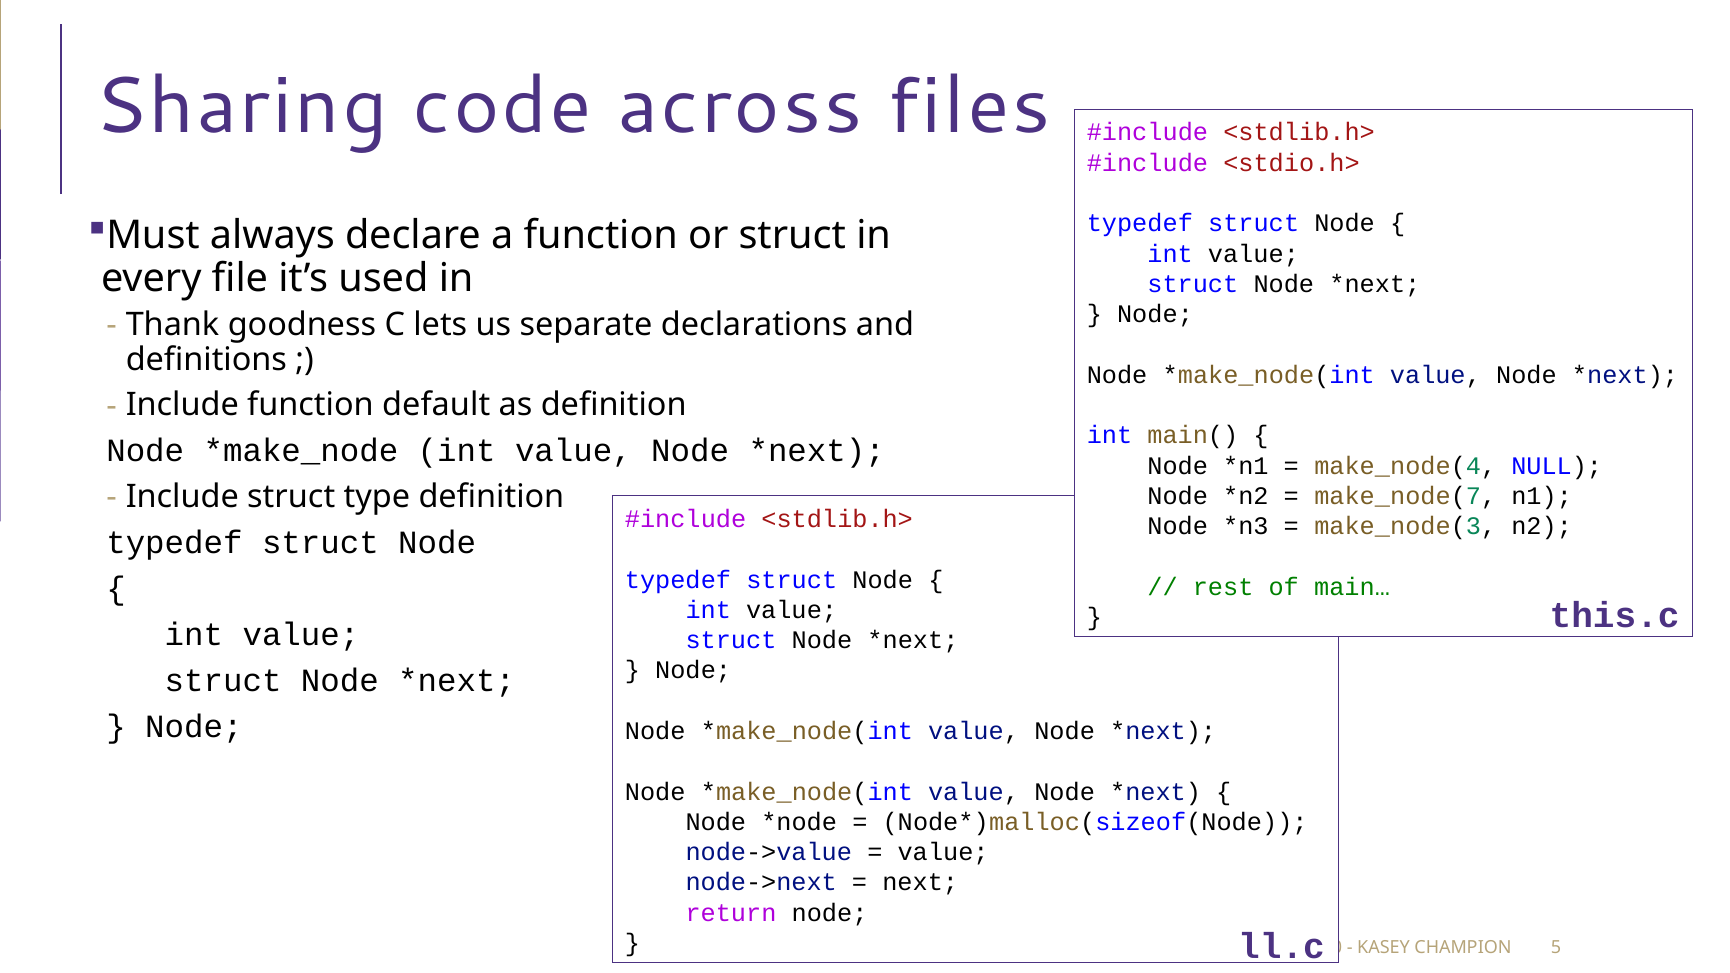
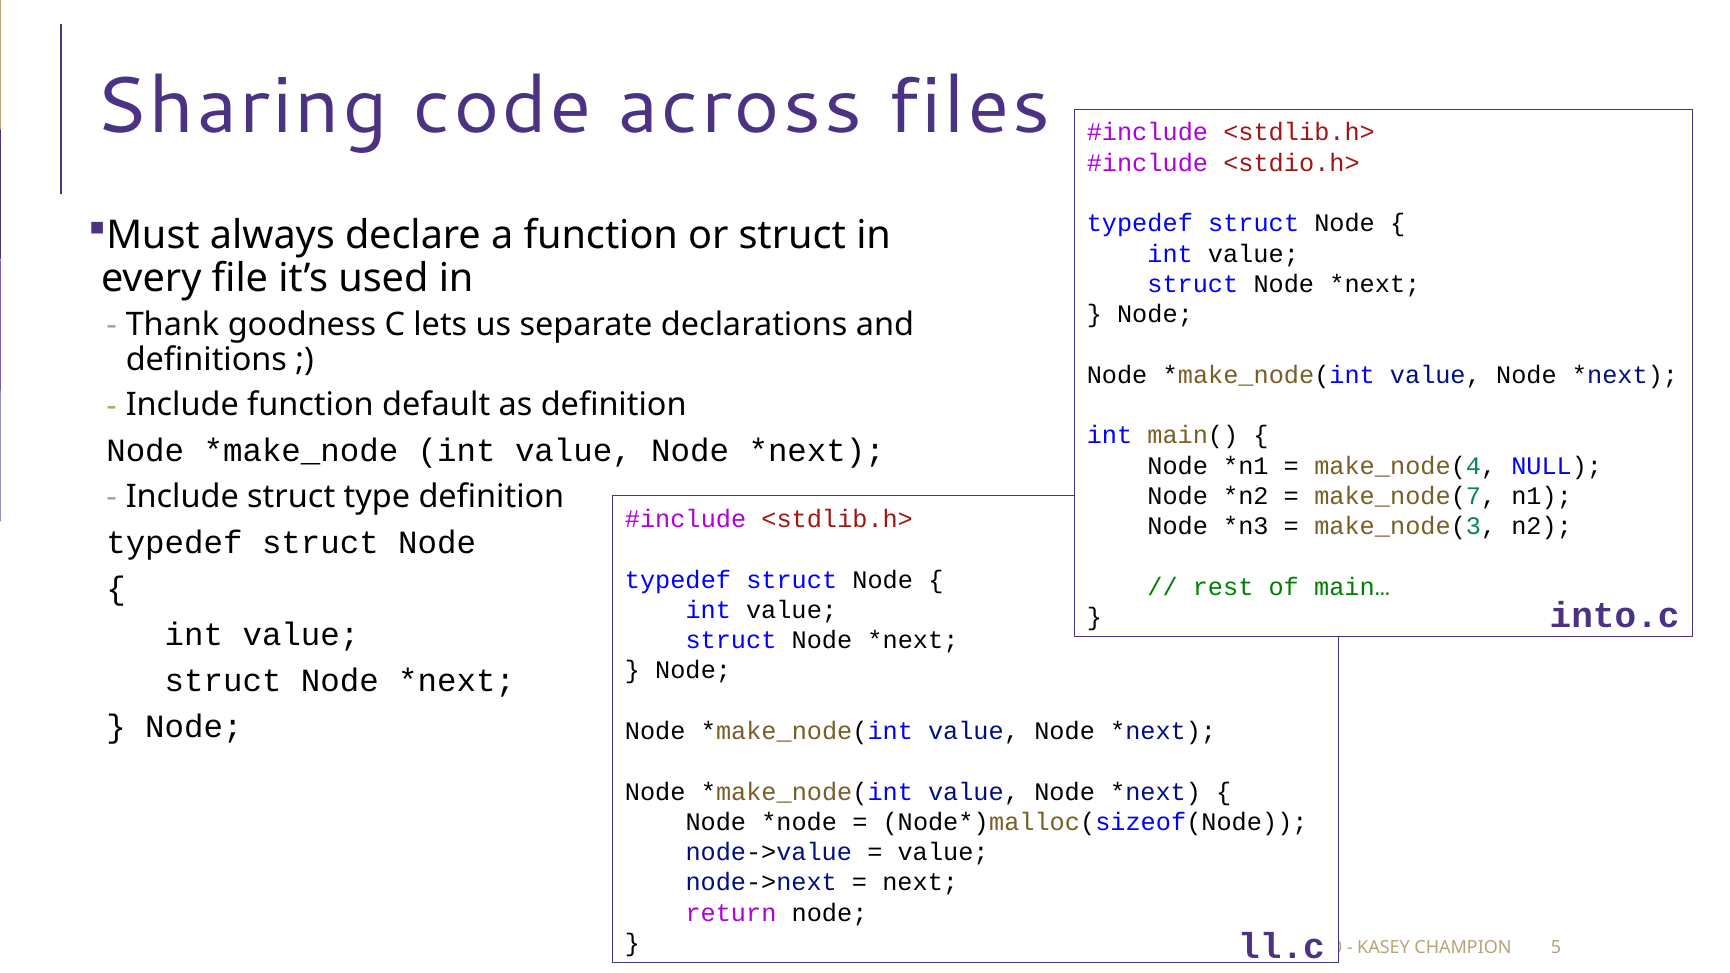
this.c: this.c -> into.c
